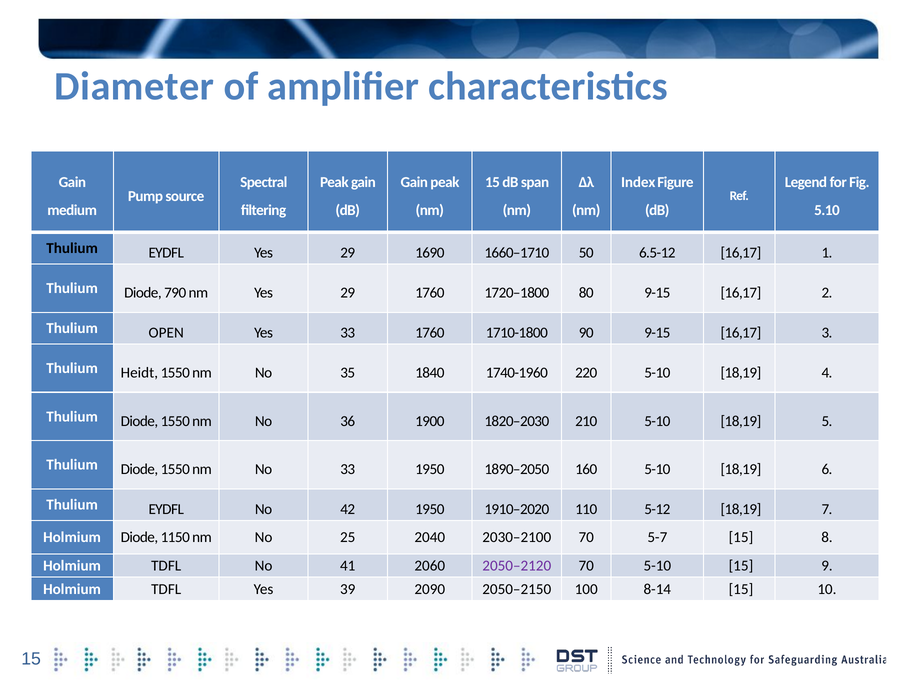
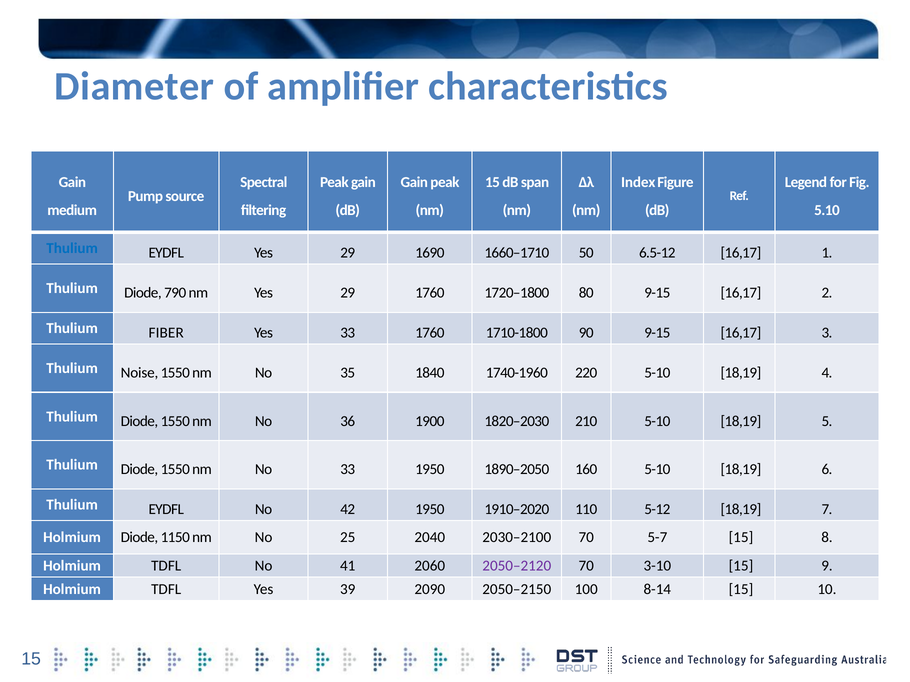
Thulium at (72, 249) colour: black -> blue
OPEN: OPEN -> FIBER
Heidt: Heidt -> Noise
70 5-10: 5-10 -> 3-10
